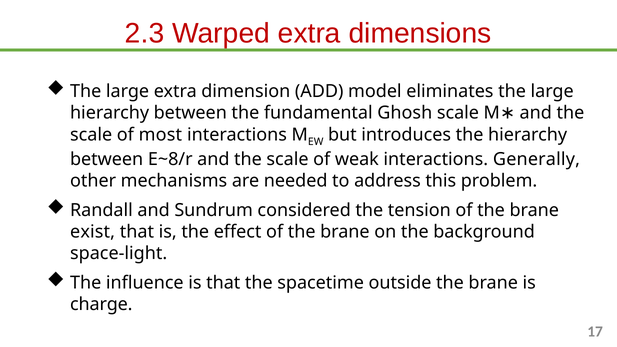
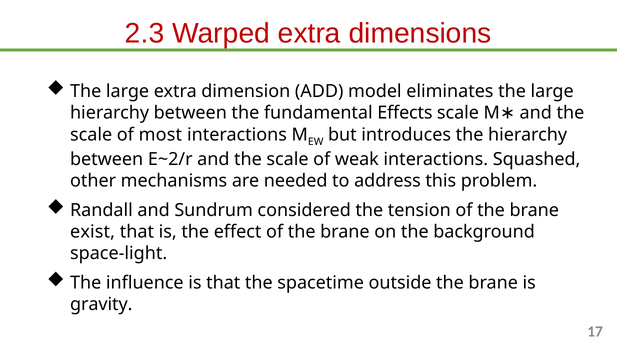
Ghosh: Ghosh -> Effects
E~8/r: E~8/r -> E~2/r
Generally: Generally -> Squashed
charge: charge -> gravity
